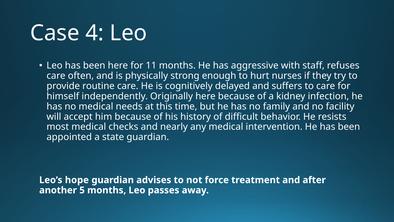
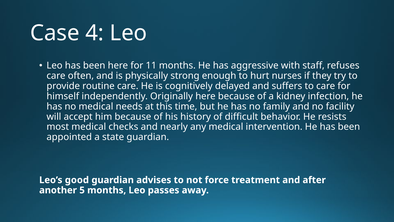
hope: hope -> good
